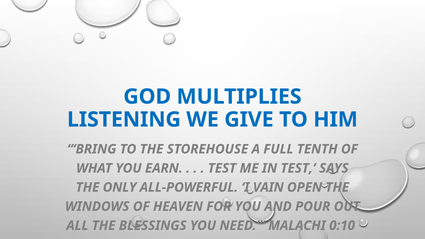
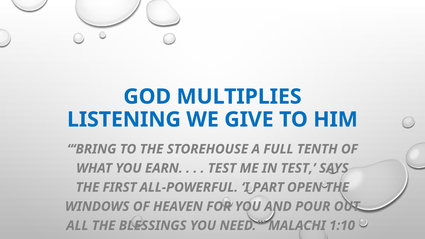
ONLY: ONLY -> FIRST
VAIN: VAIN -> PART
0:10: 0:10 -> 1:10
